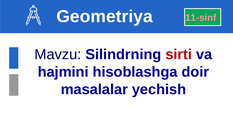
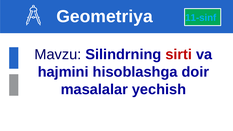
11-sinf colour: pink -> light blue
